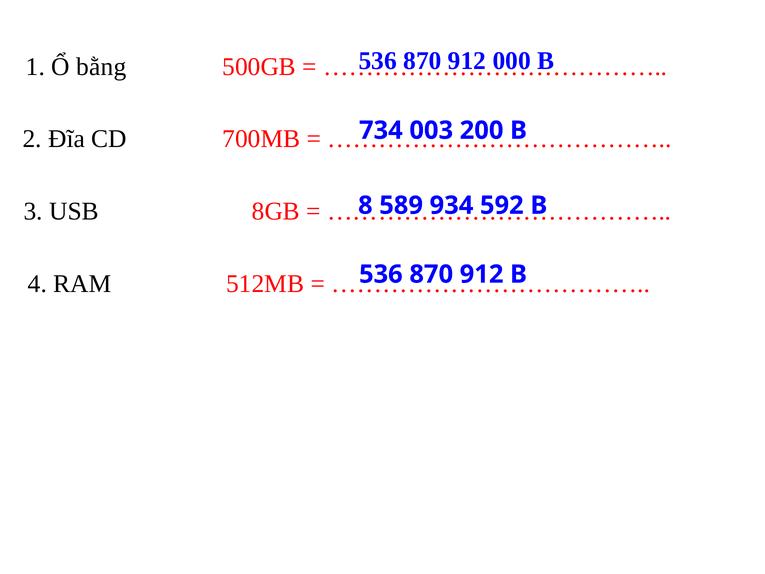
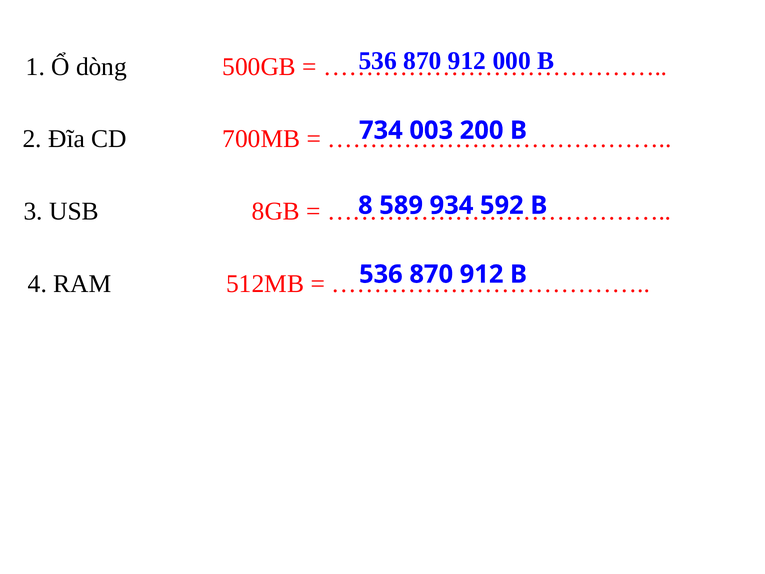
bằng: bằng -> dòng
